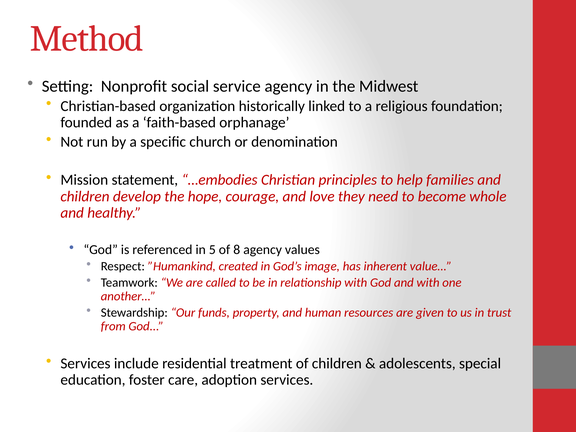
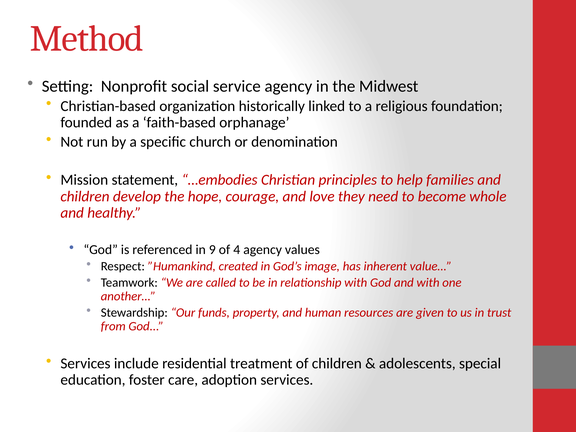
5: 5 -> 9
8: 8 -> 4
